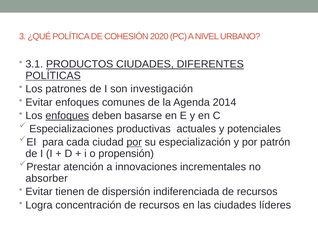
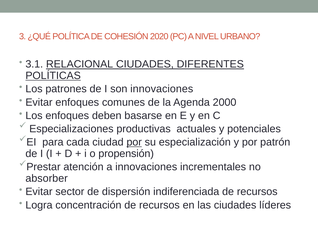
PRODUCTOS: PRODUCTOS -> RELACIONAL
son investigación: investigación -> innovaciones
2014: 2014 -> 2000
enfoques at (67, 116) underline: present -> none
tienen: tienen -> sector
